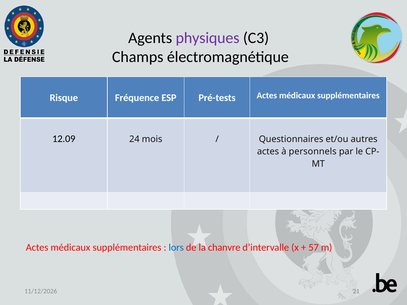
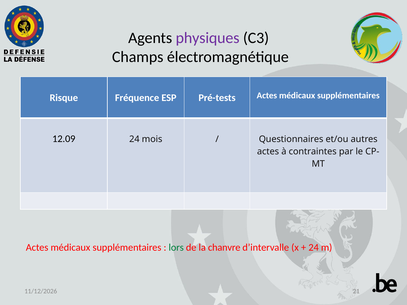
personnels: personnels -> contraintes
lors colour: blue -> green
57 at (314, 248): 57 -> 24
